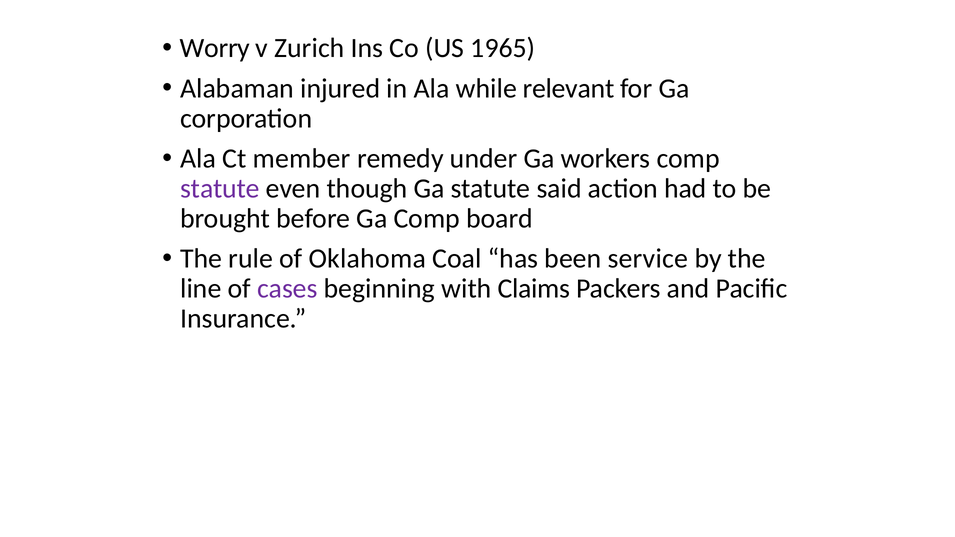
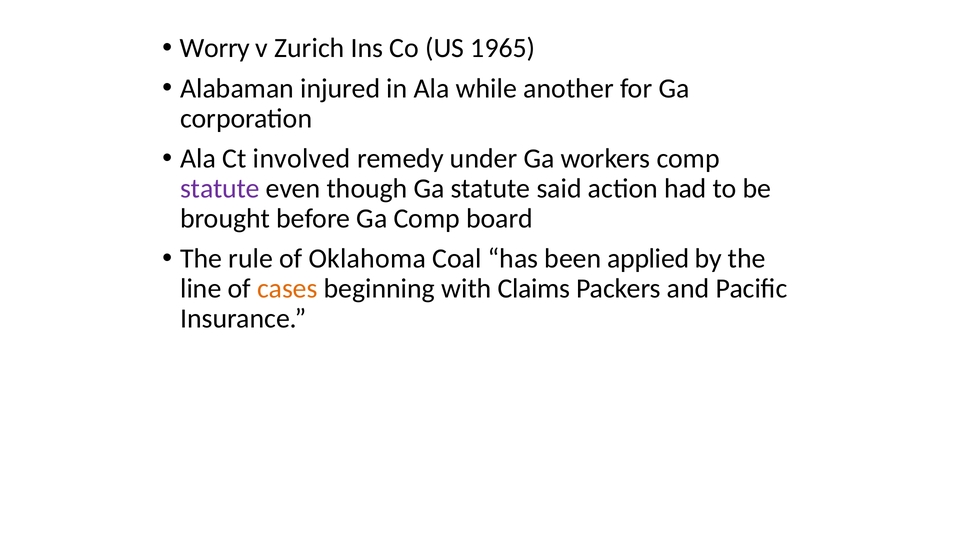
relevant: relevant -> another
member: member -> involved
service: service -> applied
cases colour: purple -> orange
